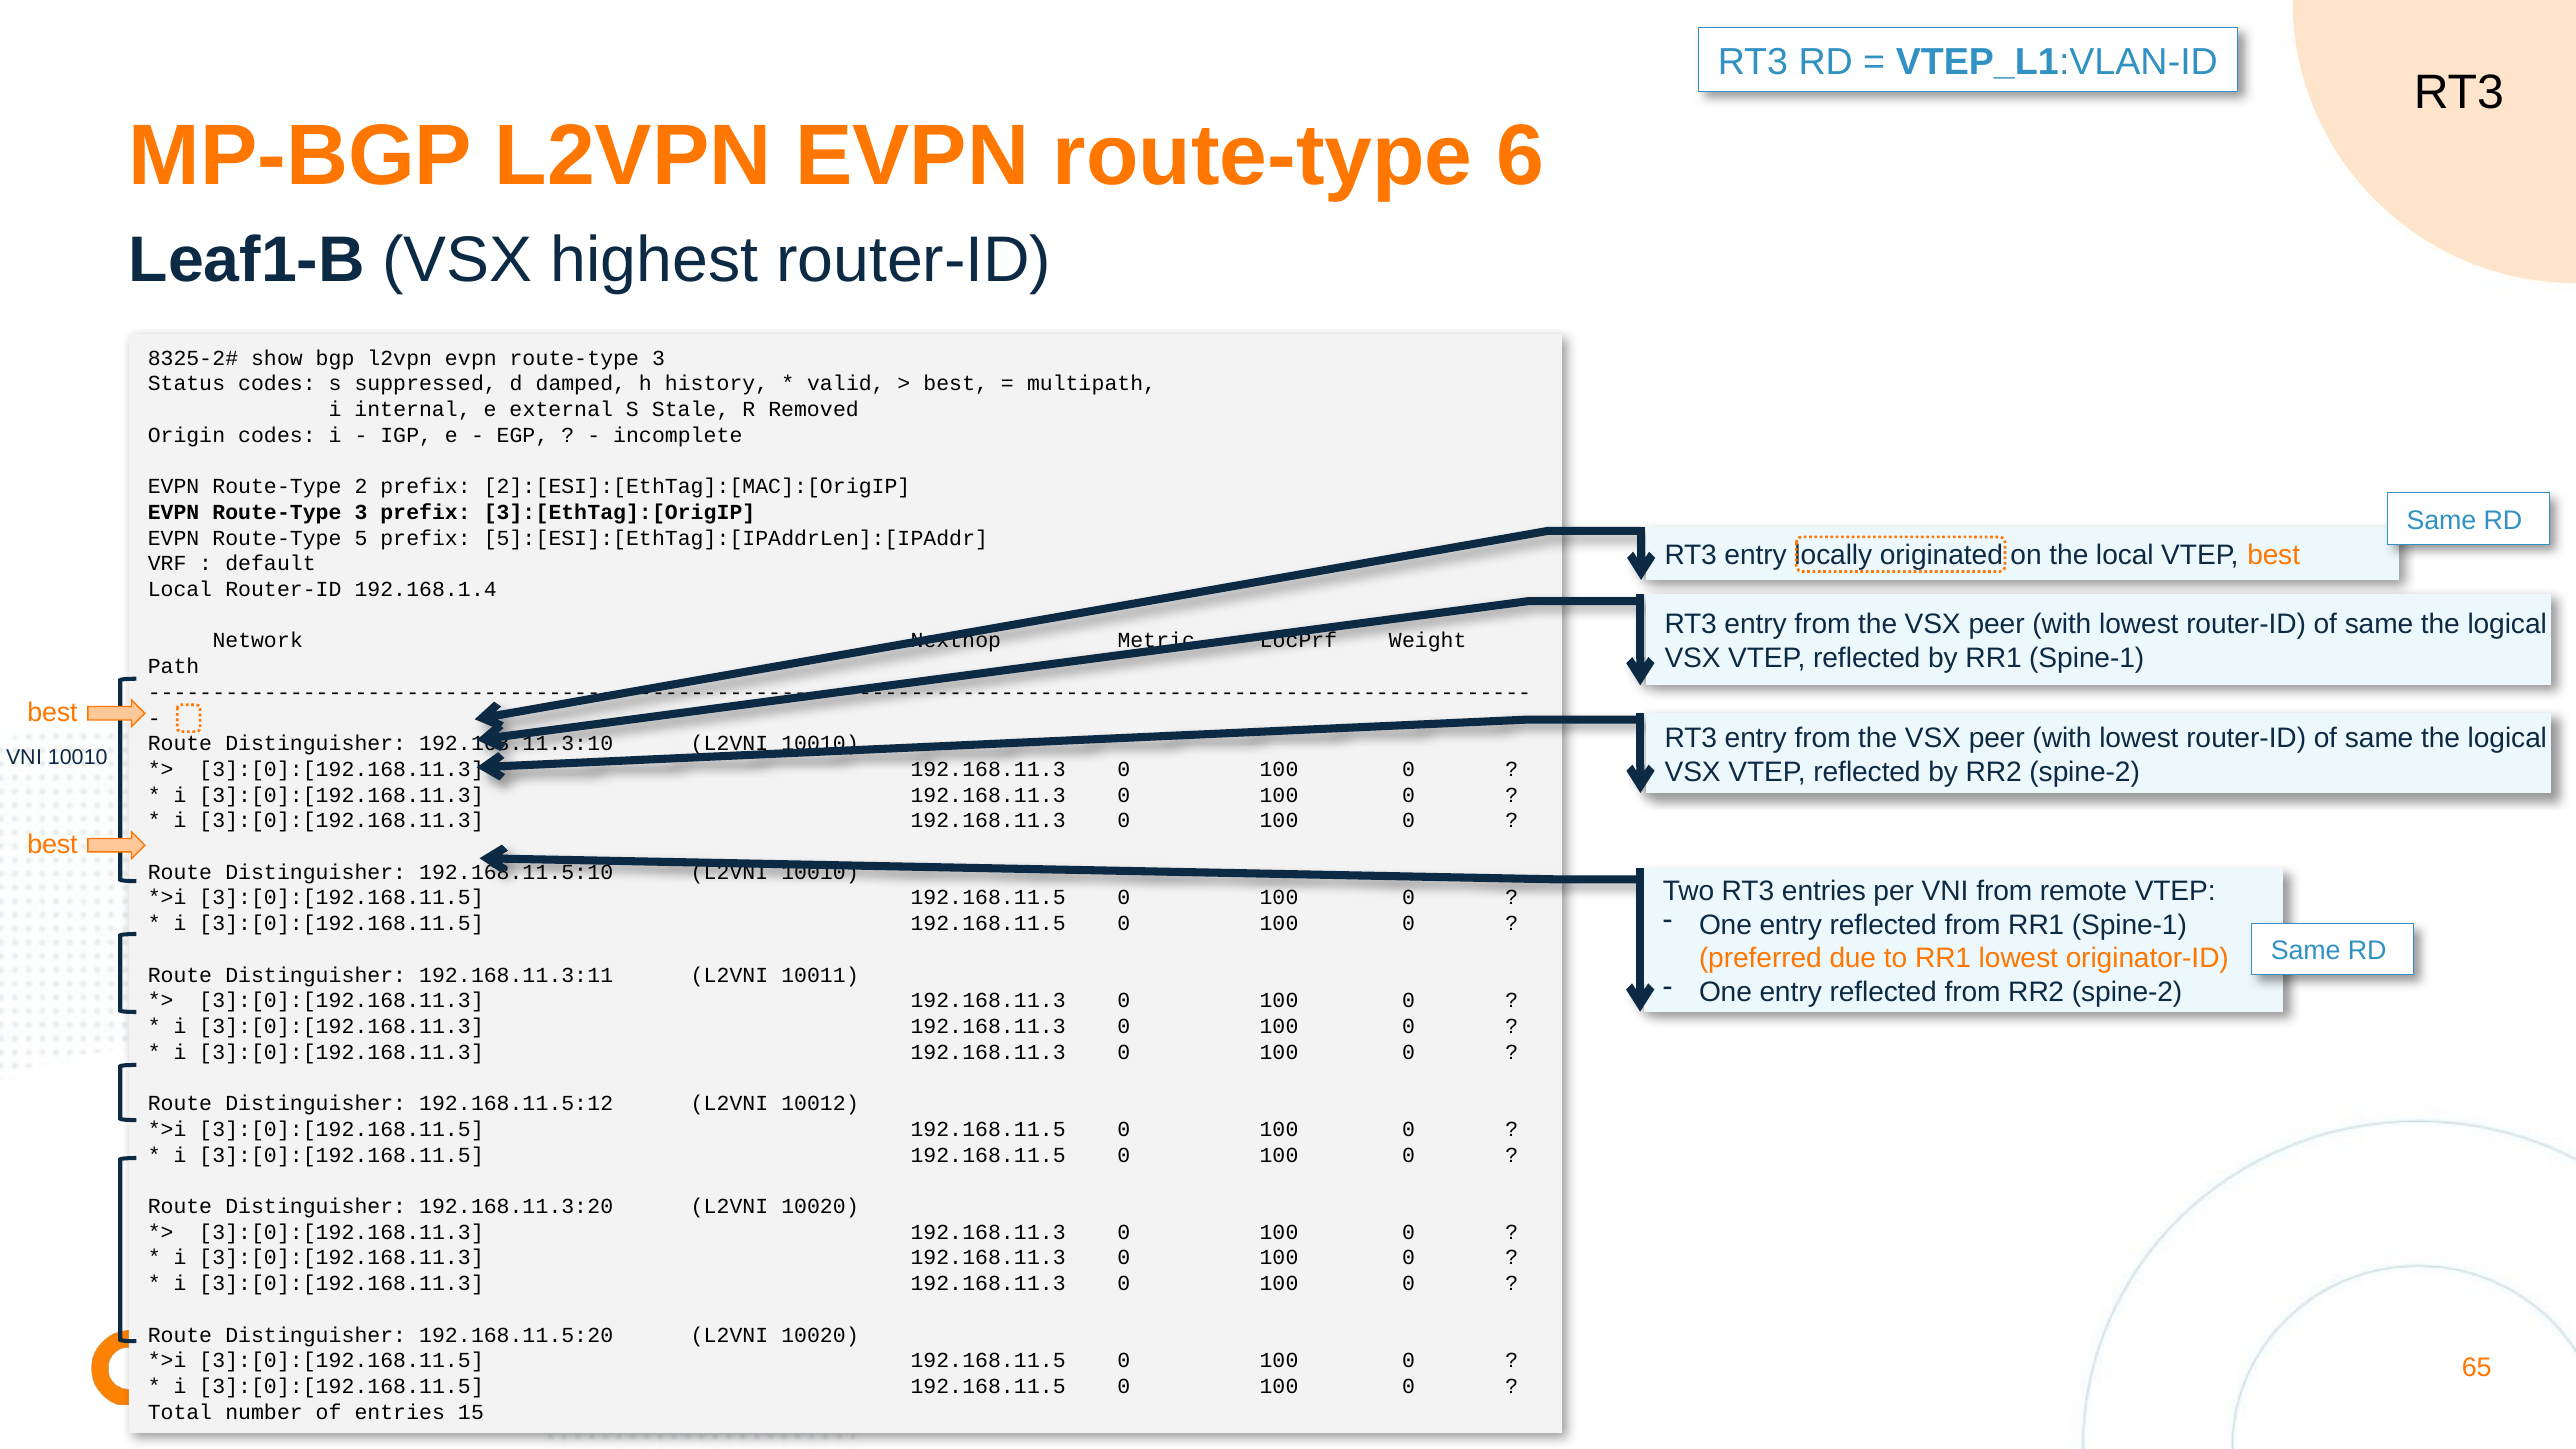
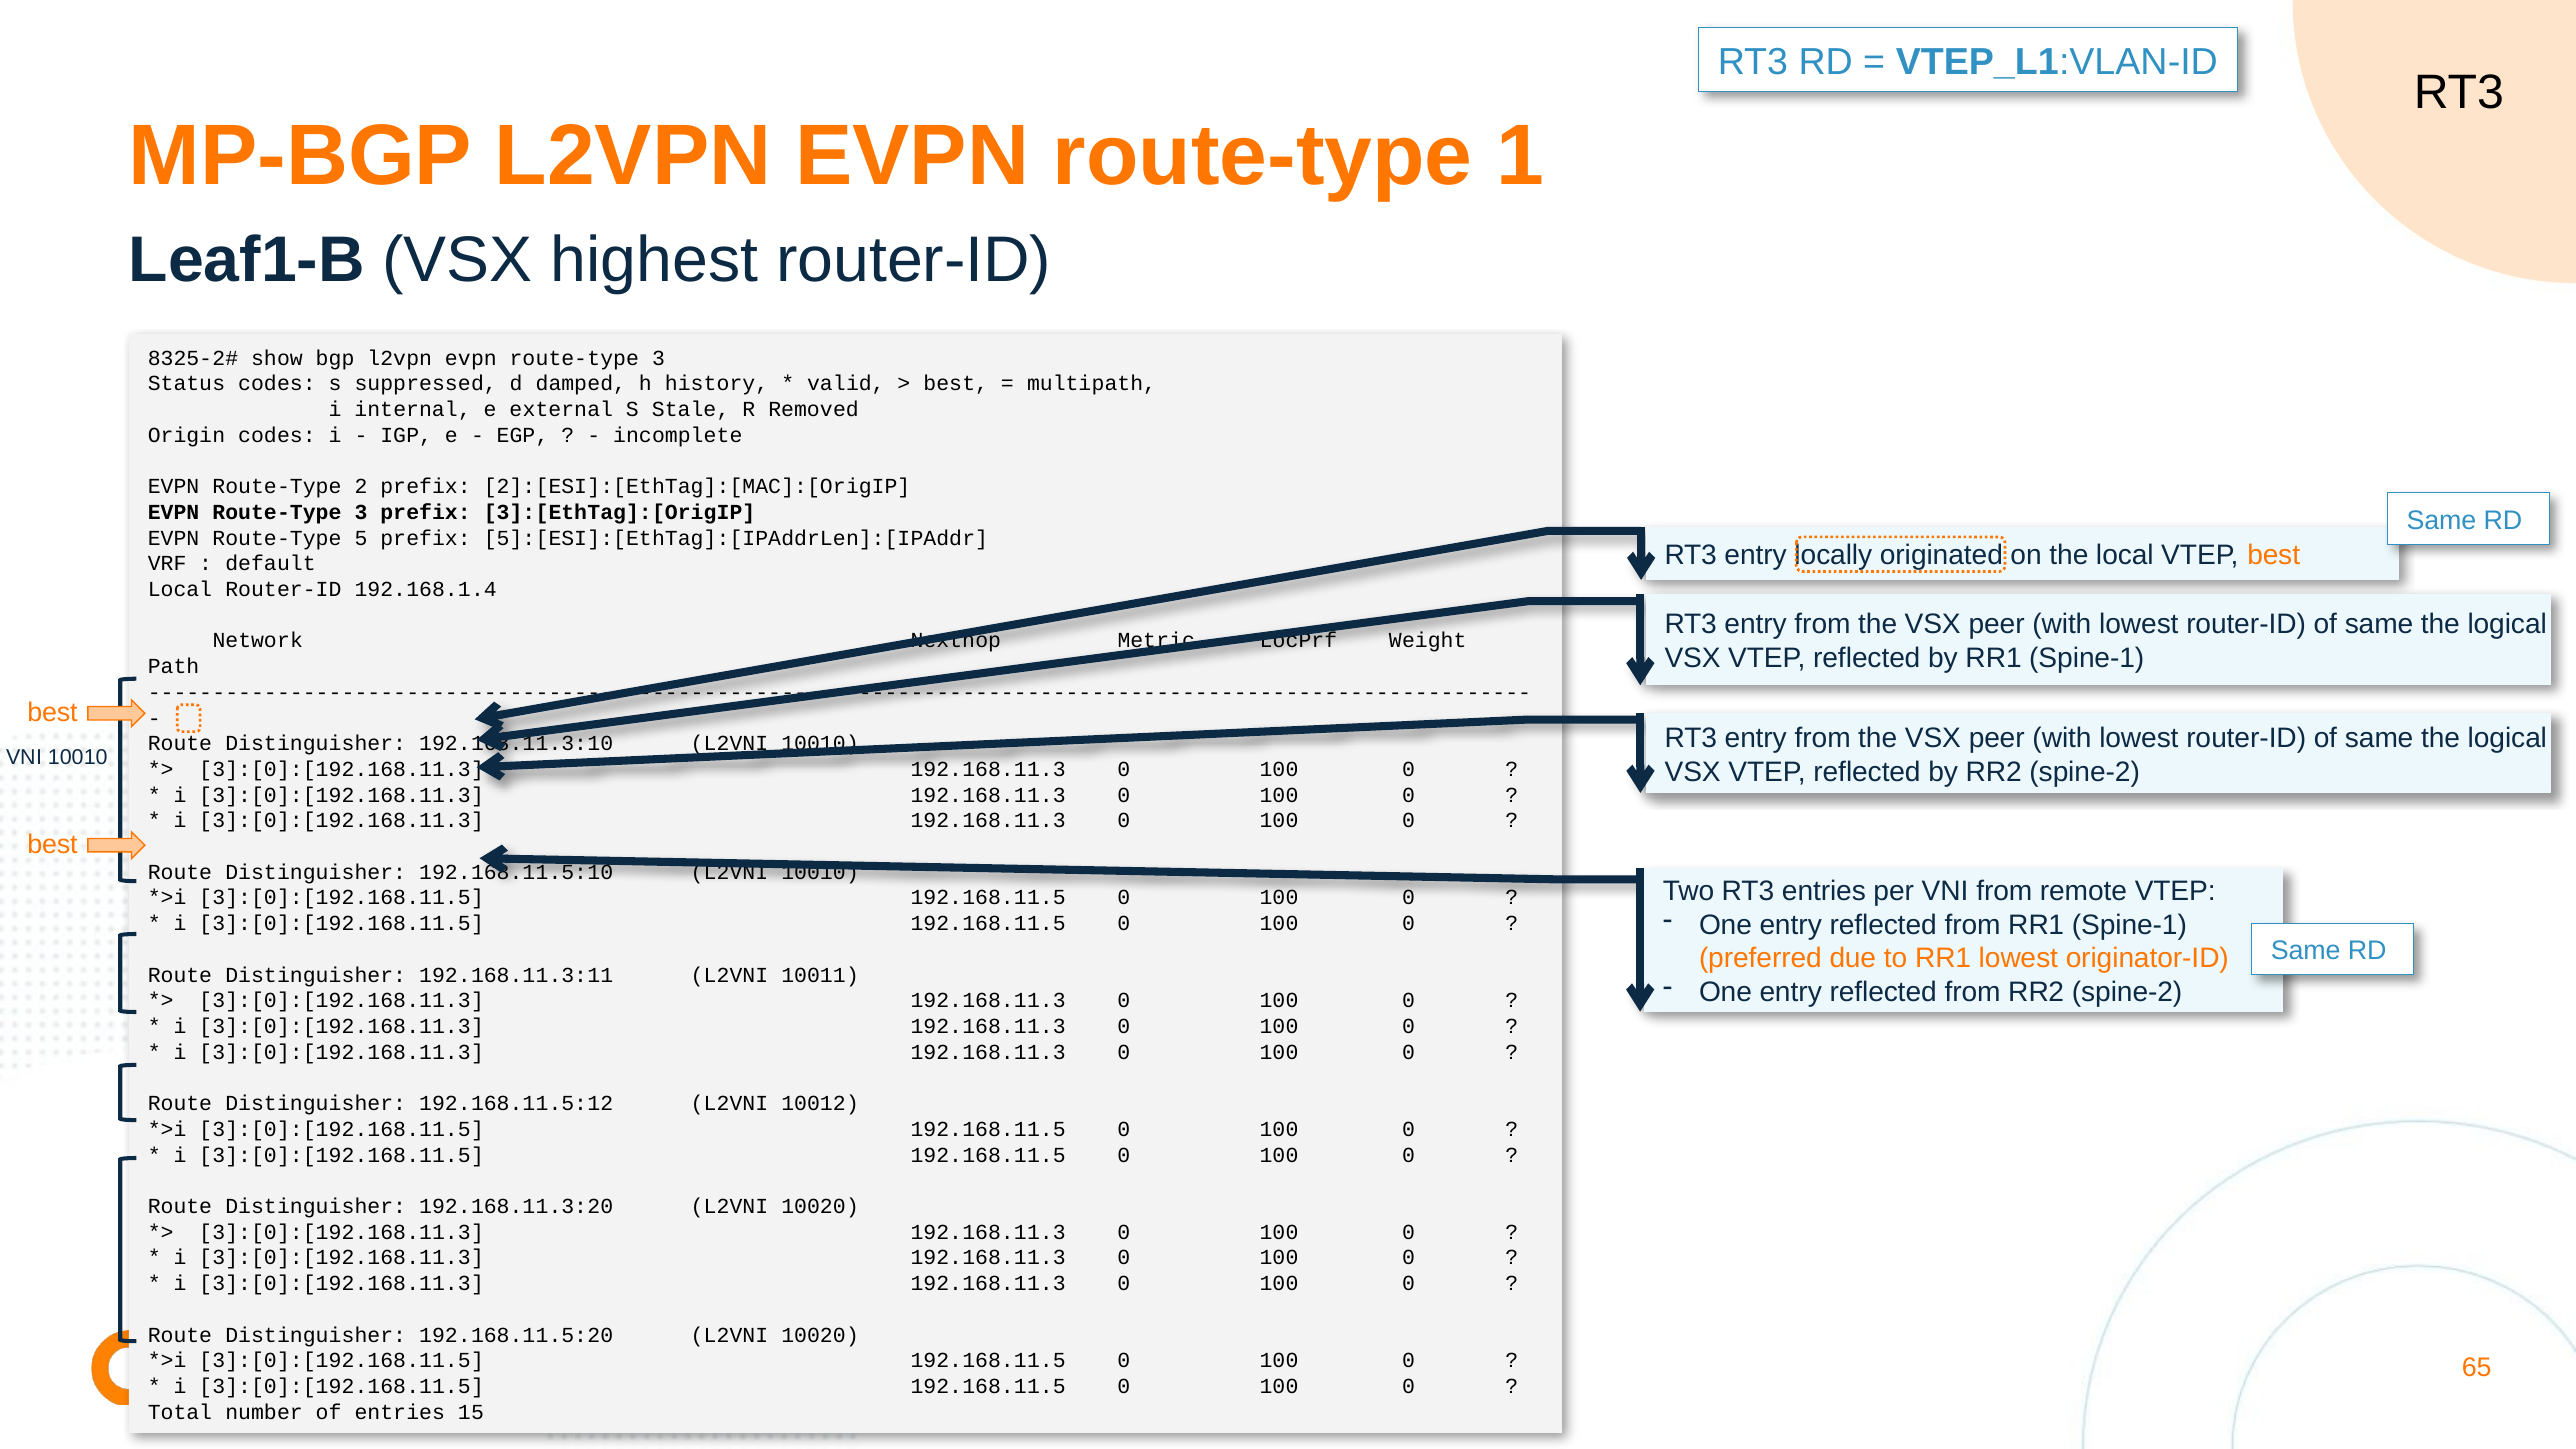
6: 6 -> 1
